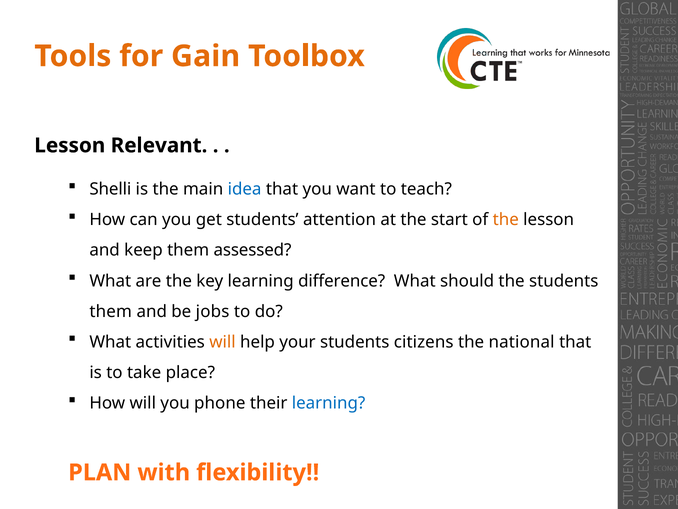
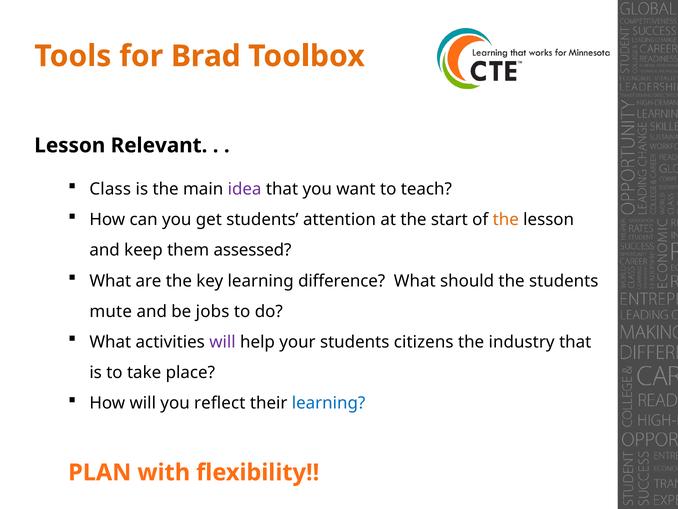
Gain: Gain -> Brad
Shelli: Shelli -> Class
idea colour: blue -> purple
them at (111, 311): them -> mute
will at (222, 342) colour: orange -> purple
national: national -> industry
phone: phone -> reflect
